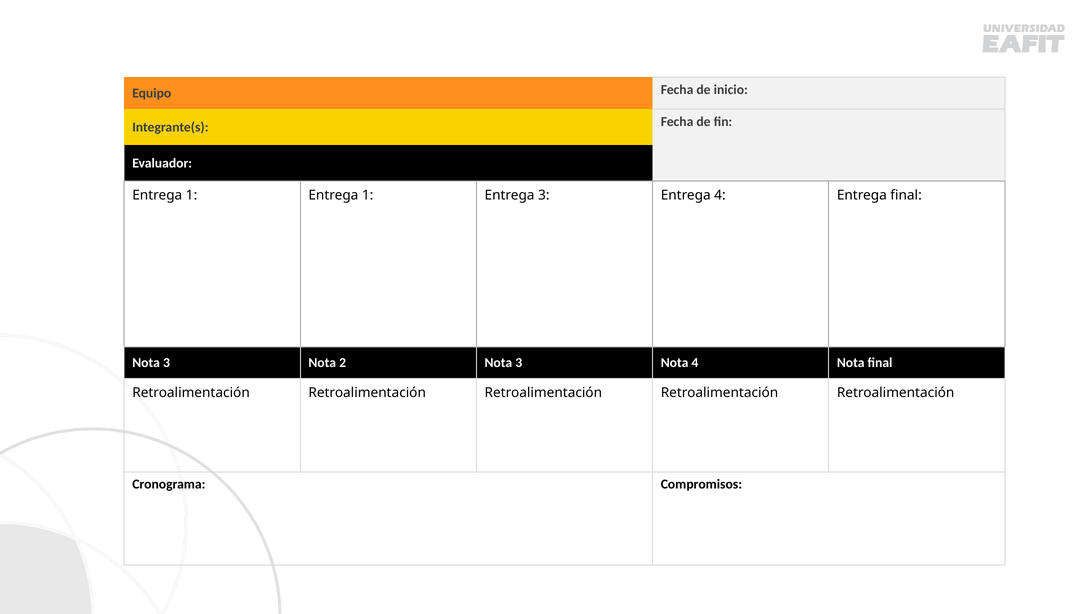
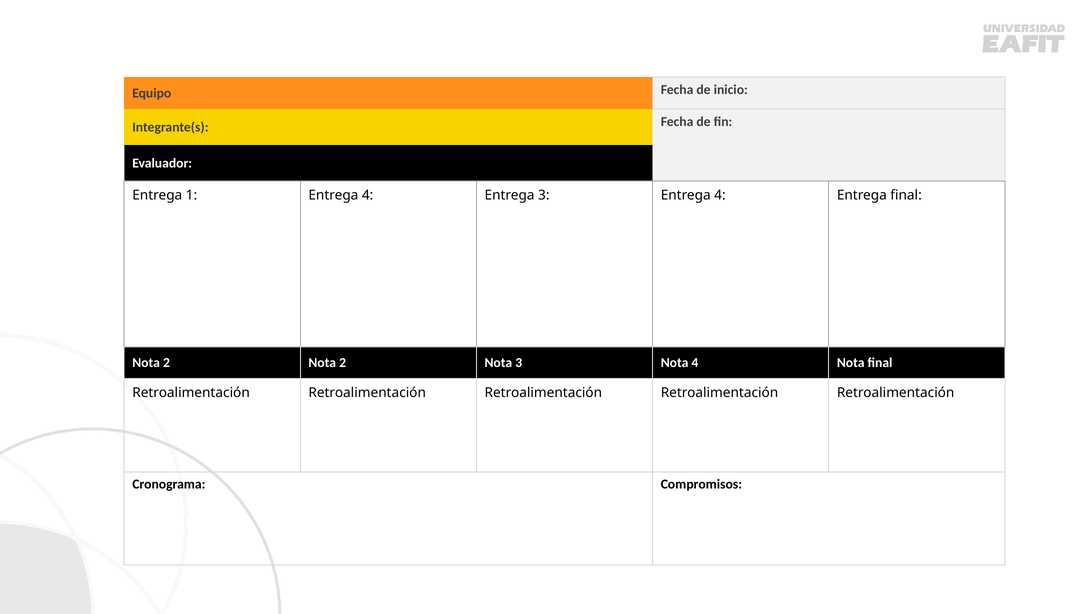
1 Entrega 1: 1 -> 4
3 at (166, 363): 3 -> 2
